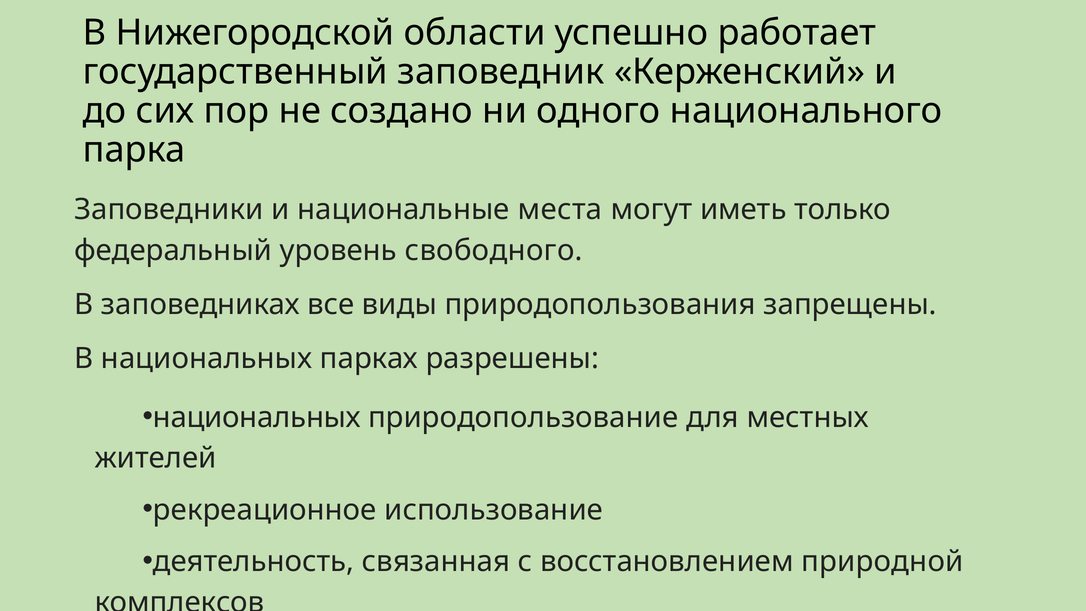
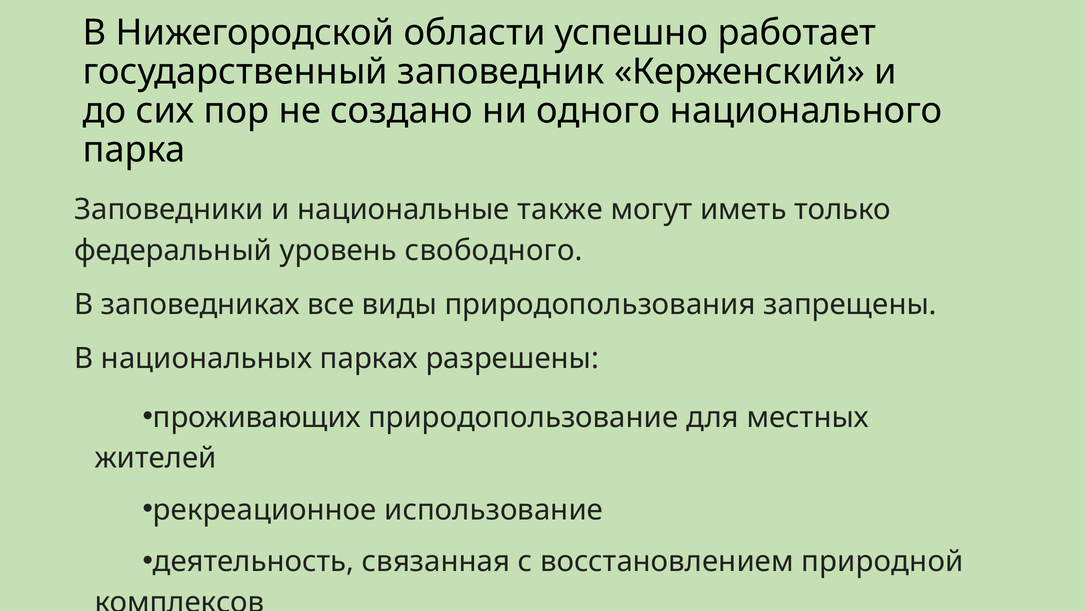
места: места -> также
национальных at (257, 417): национальных -> проживающих
